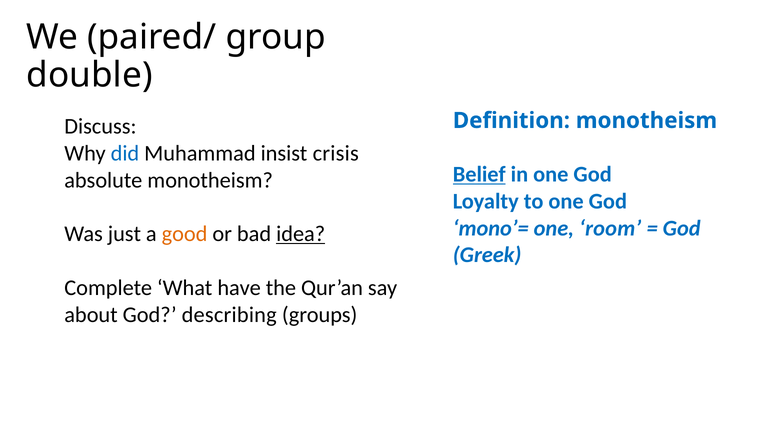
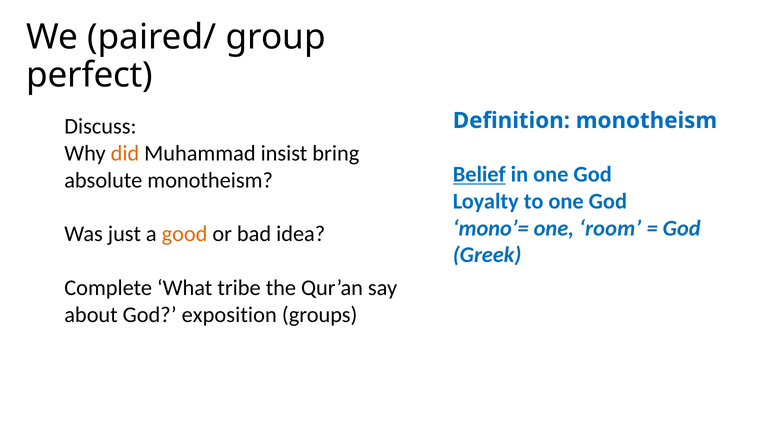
double: double -> perfect
did colour: blue -> orange
crisis: crisis -> bring
idea underline: present -> none
have: have -> tribe
describing: describing -> exposition
